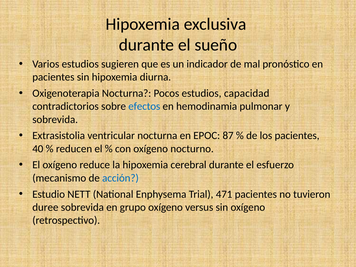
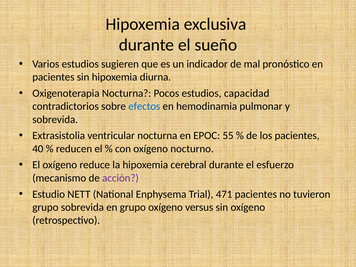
87: 87 -> 55
acción colour: blue -> purple
duree at (45, 207): duree -> grupo
